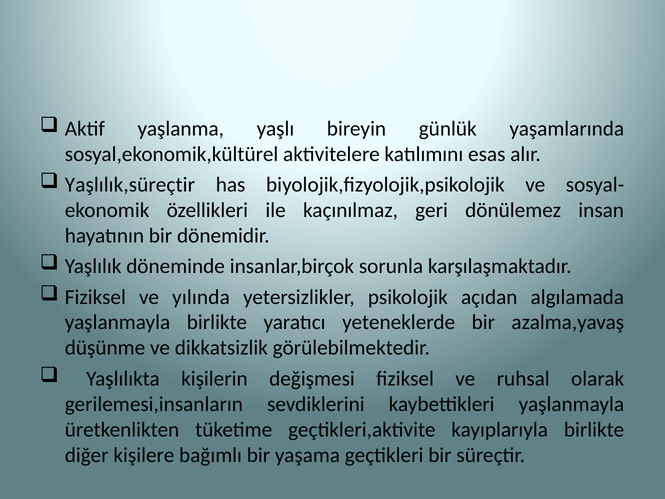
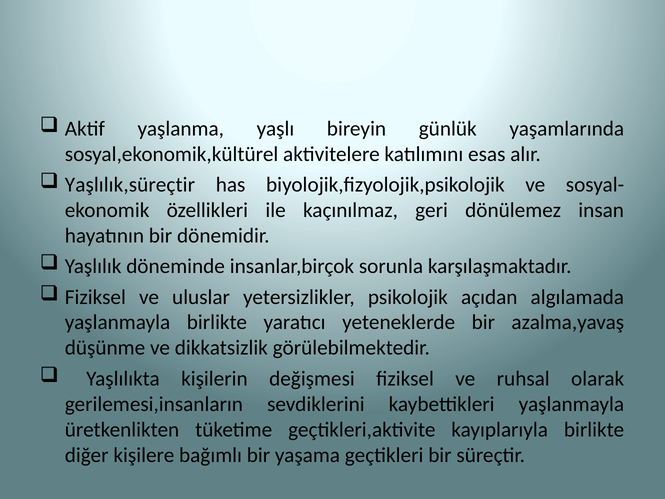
yılında: yılında -> uluslar
